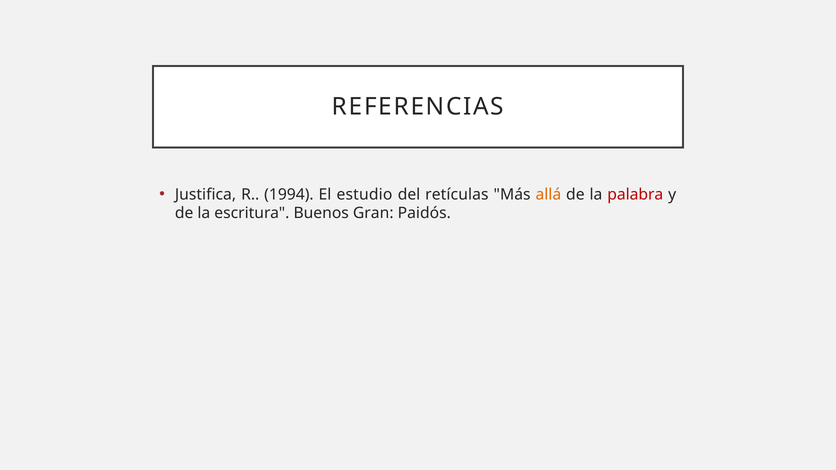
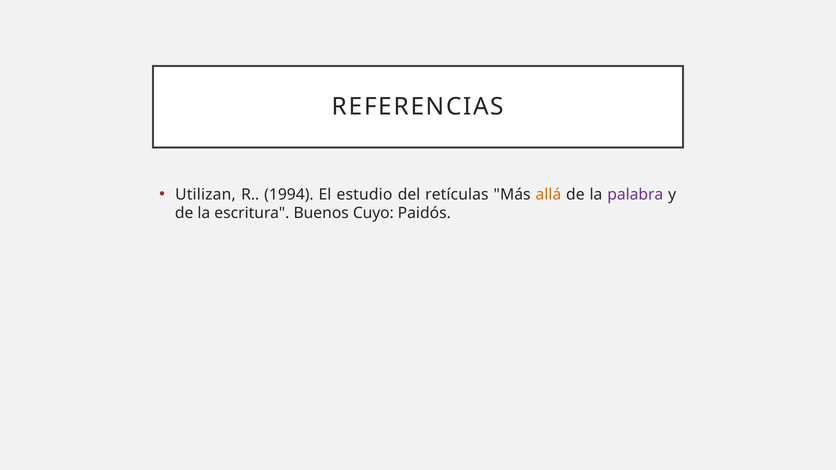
Justifica: Justifica -> Utilizan
palabra colour: red -> purple
Gran: Gran -> Cuyo
